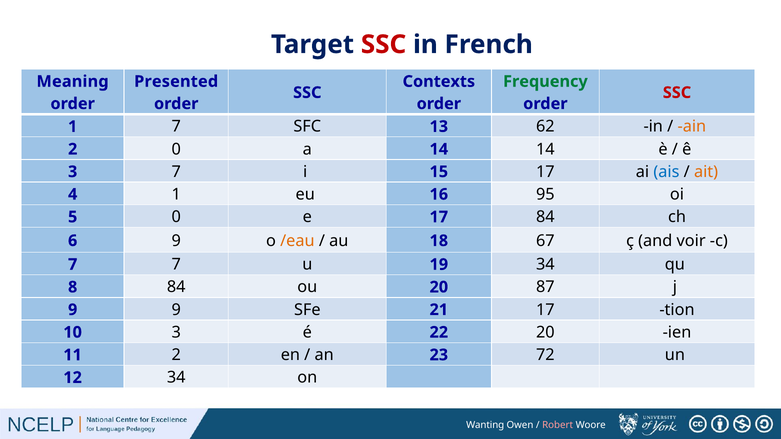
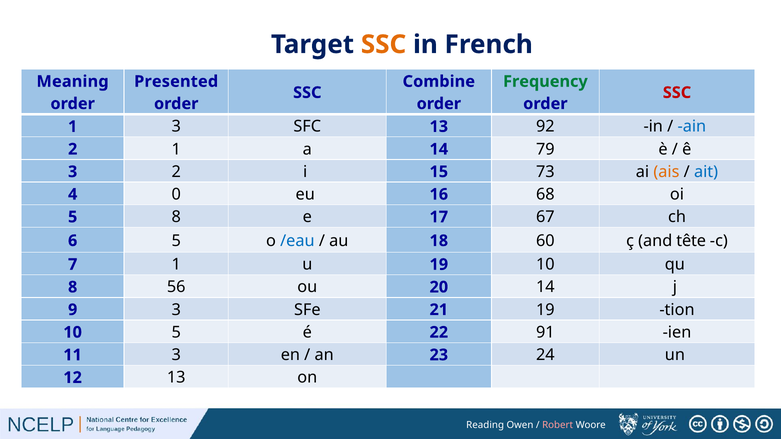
SSC at (384, 44) colour: red -> orange
Contexts: Contexts -> Combine
7 at (176, 127): 7 -> 3
62: 62 -> 92
ain colour: orange -> blue
0 at (176, 149): 0 -> 1
14 at (545, 149): 14 -> 79
7 at (176, 172): 7 -> 2
17 at (545, 172): 17 -> 73
ais colour: blue -> orange
ait colour: orange -> blue
1 at (176, 194): 1 -> 0
95: 95 -> 68
0 at (176, 217): 0 -> 8
84 at (545, 217): 84 -> 67
9 at (176, 241): 9 -> 5
/eau colour: orange -> blue
67: 67 -> 60
voir: voir -> tête
7 at (176, 265): 7 -> 1
34 at (545, 265): 34 -> 10
84 at (176, 287): 84 -> 56
87 at (545, 287): 87 -> 14
9 at (176, 310): 9 -> 3
17 at (545, 310): 17 -> 19
3 at (176, 333): 3 -> 5
20 at (545, 333): 20 -> 91
2 at (176, 355): 2 -> 3
72: 72 -> 24
12 34: 34 -> 13
Wanting: Wanting -> Reading
